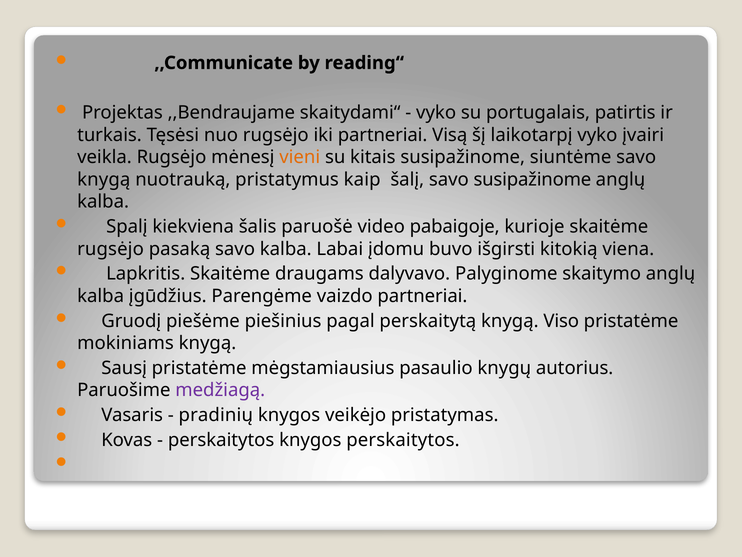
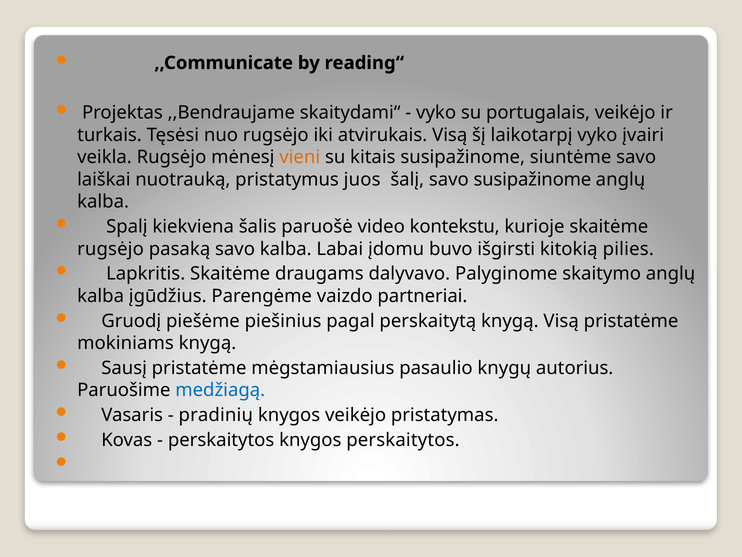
portugalais patirtis: patirtis -> veikėjo
iki partneriai: partneriai -> atvirukais
knygą at (104, 179): knygą -> laiškai
kaip: kaip -> juos
pabaigoje: pabaigoje -> kontekstu
viena: viena -> pilies
knygą Viso: Viso -> Visą
medžiagą colour: purple -> blue
